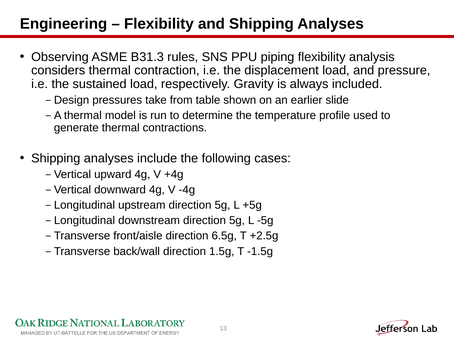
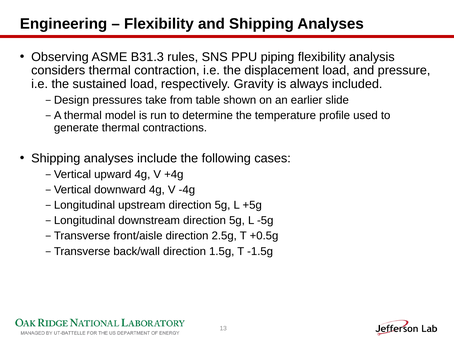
6.5g: 6.5g -> 2.5g
+2.5g: +2.5g -> +0.5g
